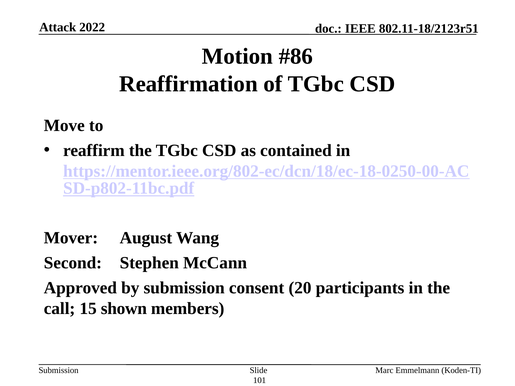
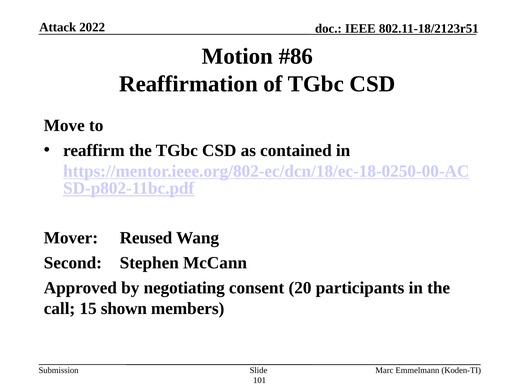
August: August -> Reused
by submission: submission -> negotiating
